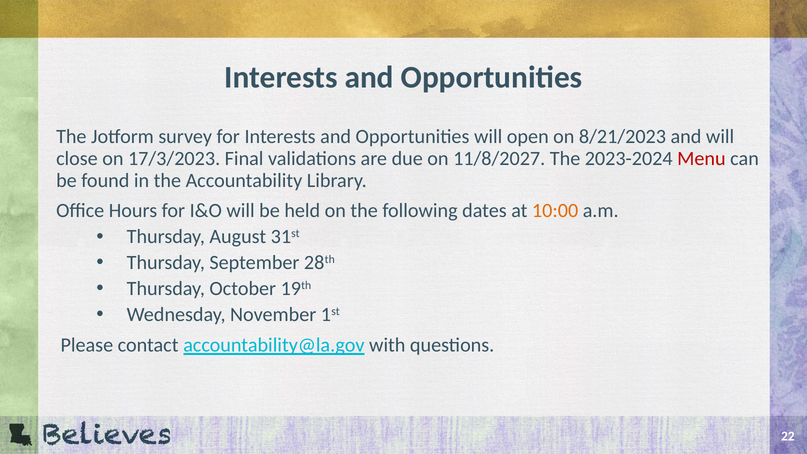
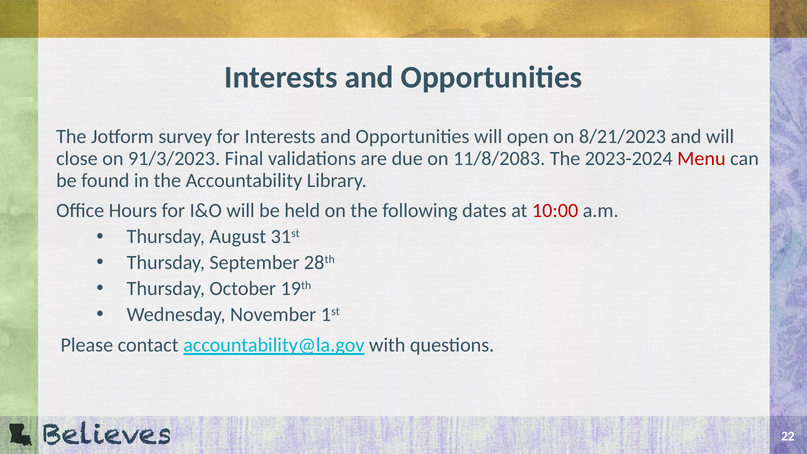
17/3/2023: 17/3/2023 -> 91/3/2023
11/8/2027: 11/8/2027 -> 11/8/2083
10:00 colour: orange -> red
